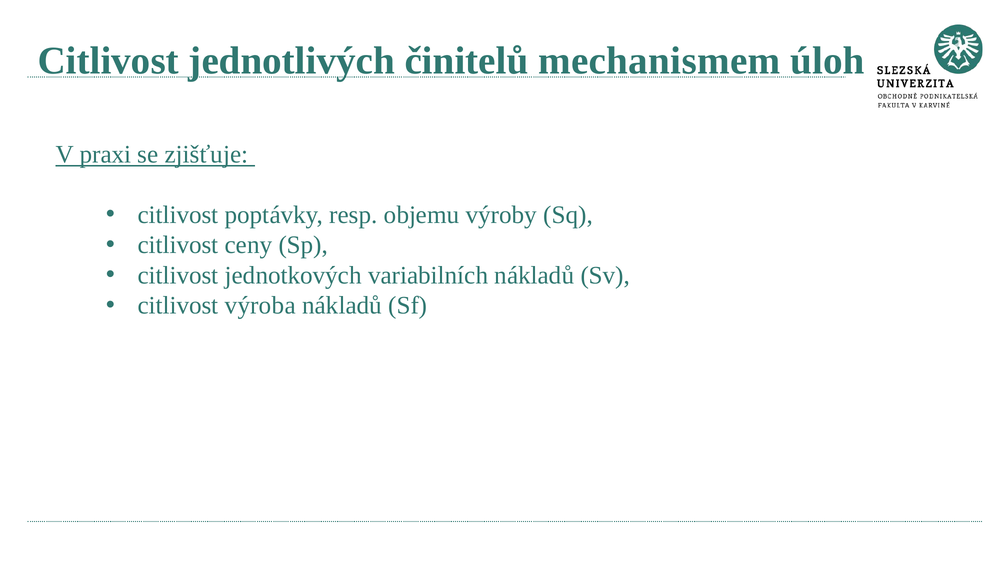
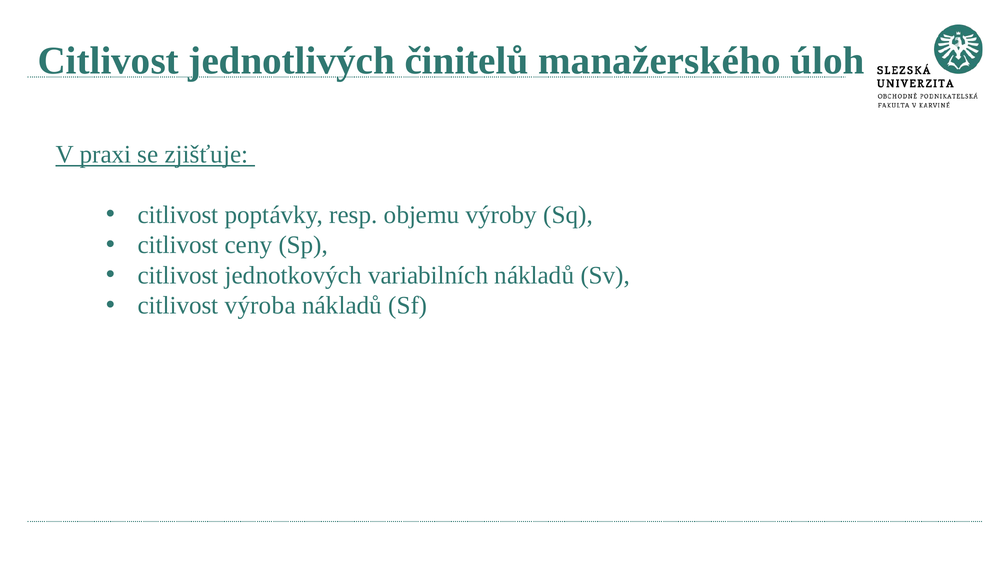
mechanismem: mechanismem -> manažerského
